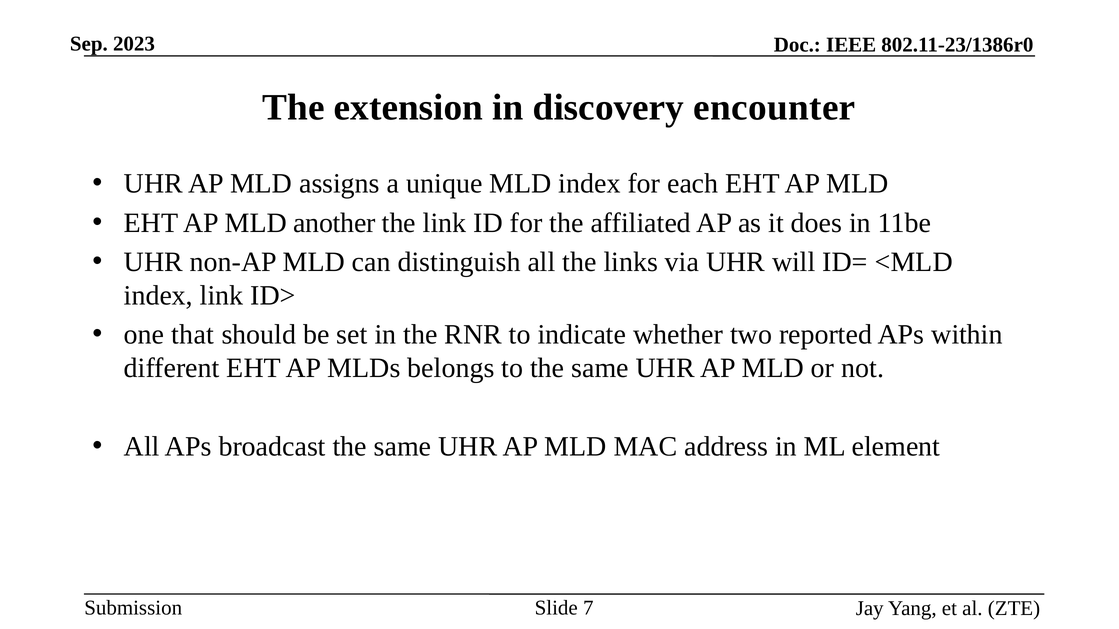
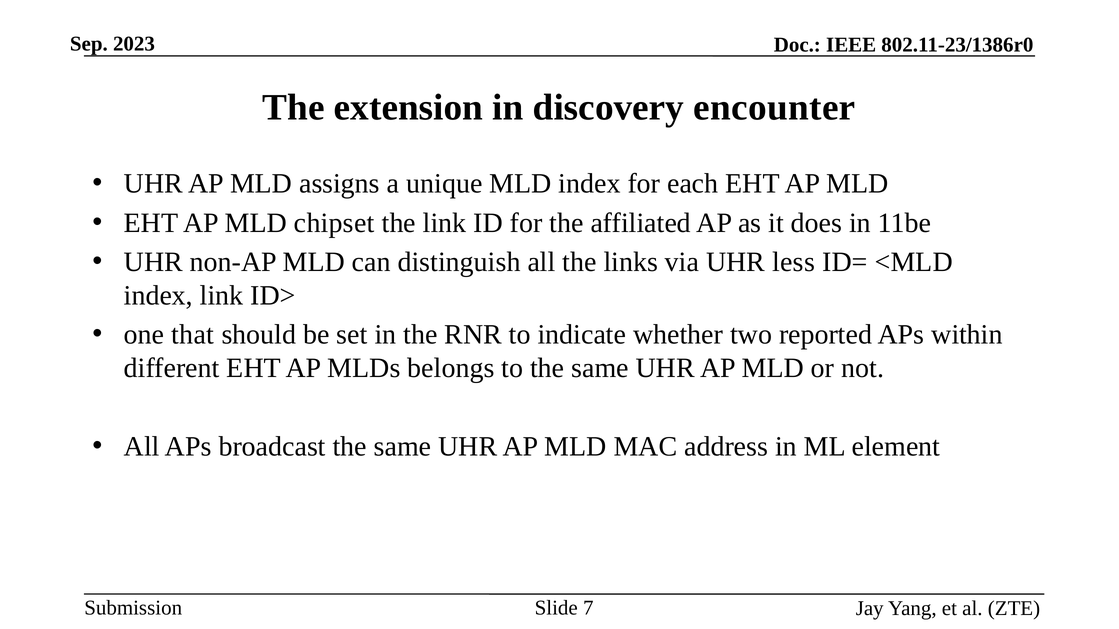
another: another -> chipset
will: will -> less
